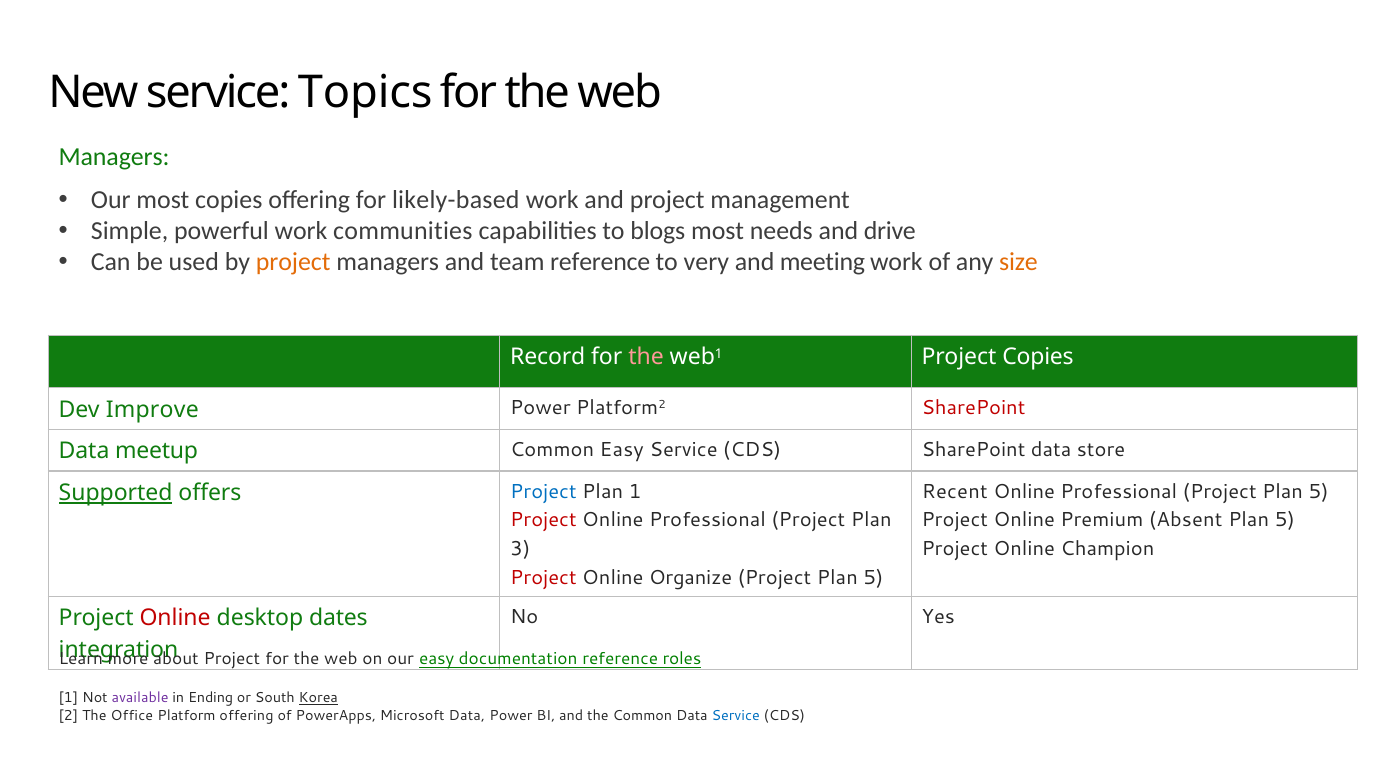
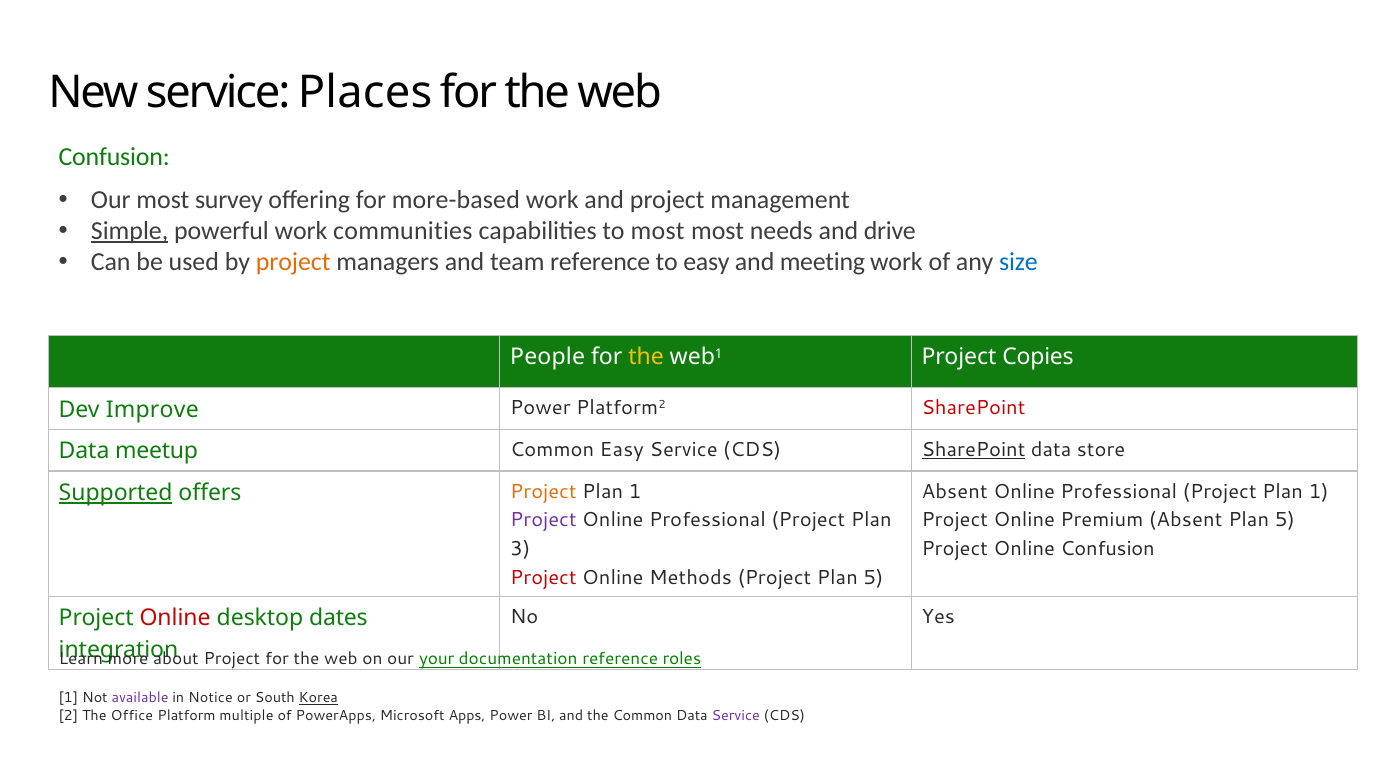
Topics: Topics -> Places
Managers at (114, 157): Managers -> Confusion
most copies: copies -> survey
likely-based: likely-based -> more-based
Simple underline: none -> present
to blogs: blogs -> most
to very: very -> easy
size colour: orange -> blue
Record: Record -> People
the at (646, 357) colour: pink -> yellow
SharePoint at (974, 450) underline: none -> present
Recent at (955, 491): Recent -> Absent
Professional Project Plan 5: 5 -> 1
Project at (543, 491) colour: blue -> orange
Project at (543, 520) colour: red -> purple
Online Champion: Champion -> Confusion
Organize: Organize -> Methods
our easy: easy -> your
Ending: Ending -> Notice
Platform offering: offering -> multiple
Microsoft Data: Data -> Apps
Service at (736, 715) colour: blue -> purple
